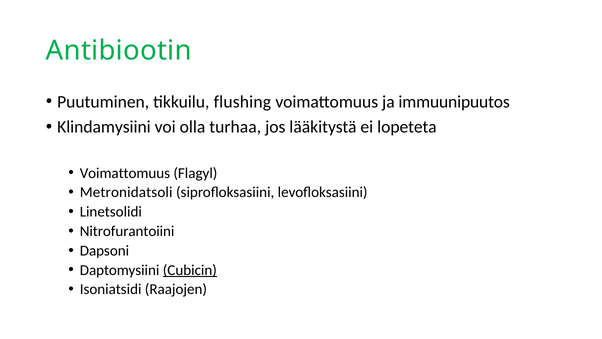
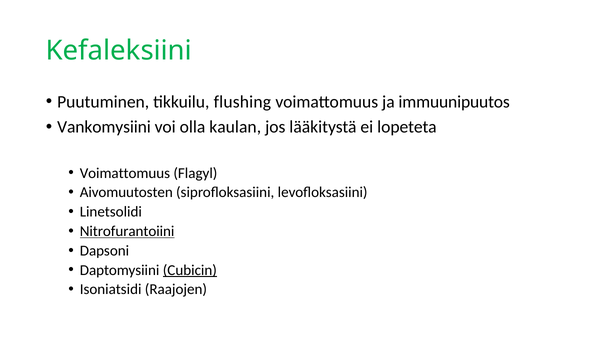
Antibiootin: Antibiootin -> Kefaleksiini
Klindamysiini: Klindamysiini -> Vankomysiini
turhaa: turhaa -> kaulan
Metronidatsoli: Metronidatsoli -> Aivomuutosten
Nitrofurantoiini underline: none -> present
